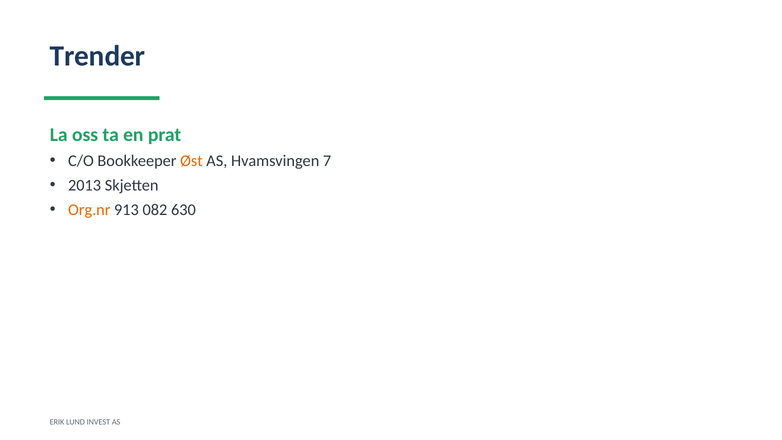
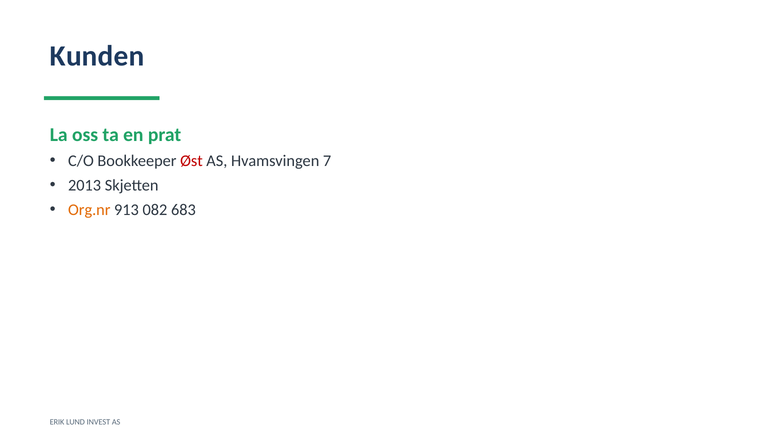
Trender: Trender -> Kunden
Øst colour: orange -> red
630: 630 -> 683
